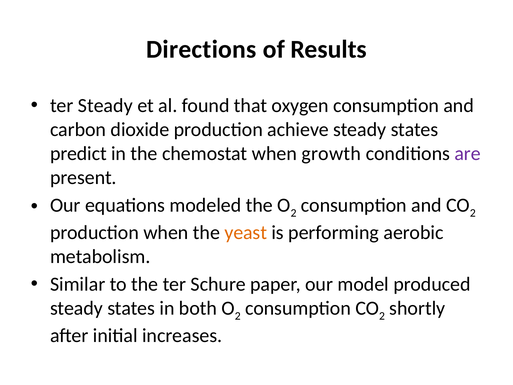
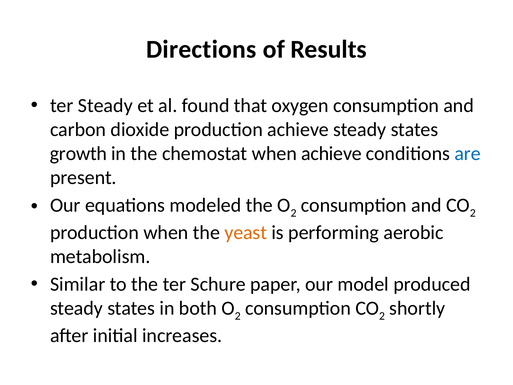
predict: predict -> growth
when growth: growth -> achieve
are colour: purple -> blue
